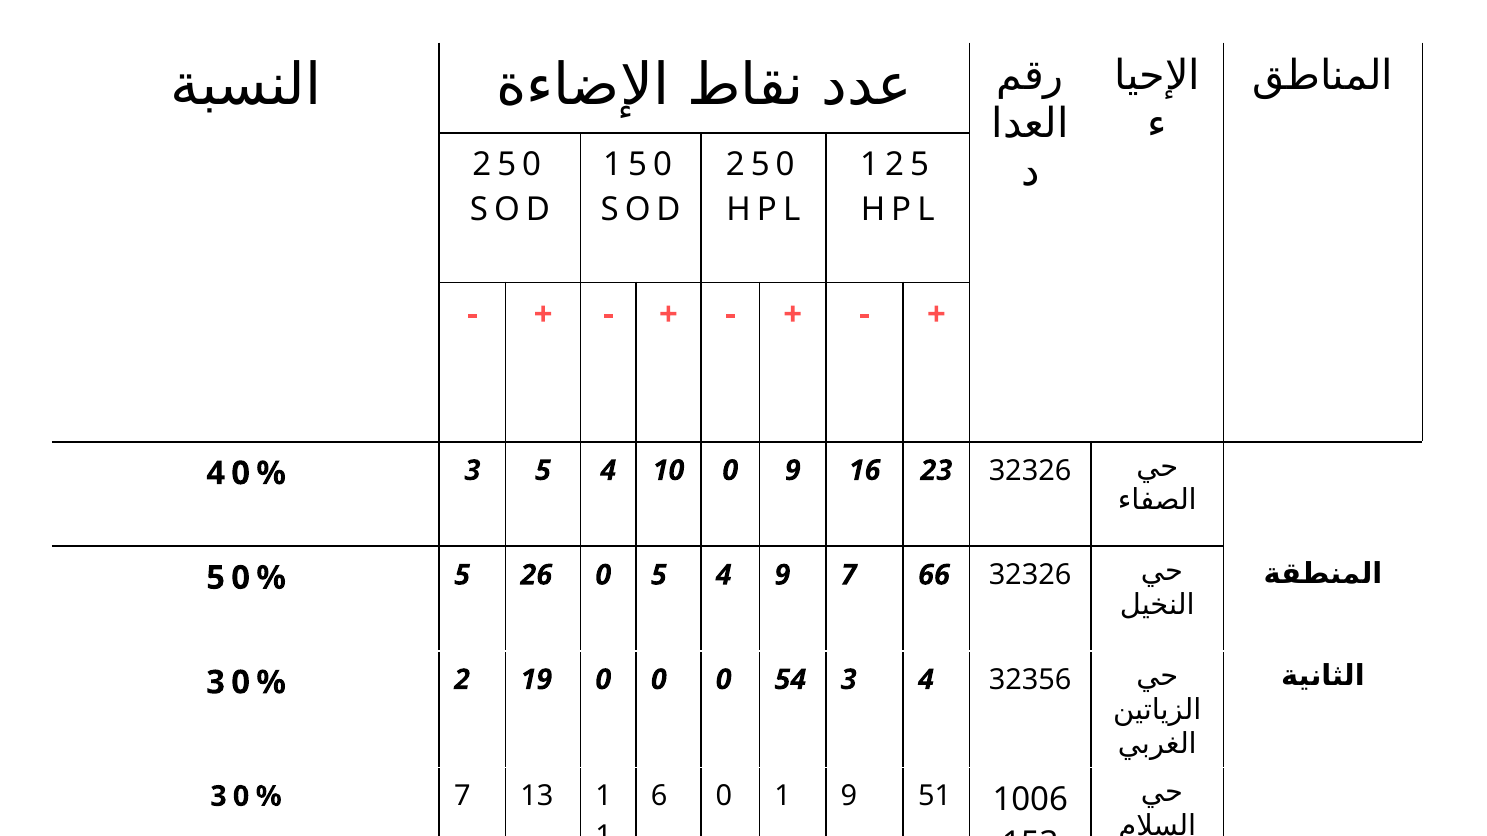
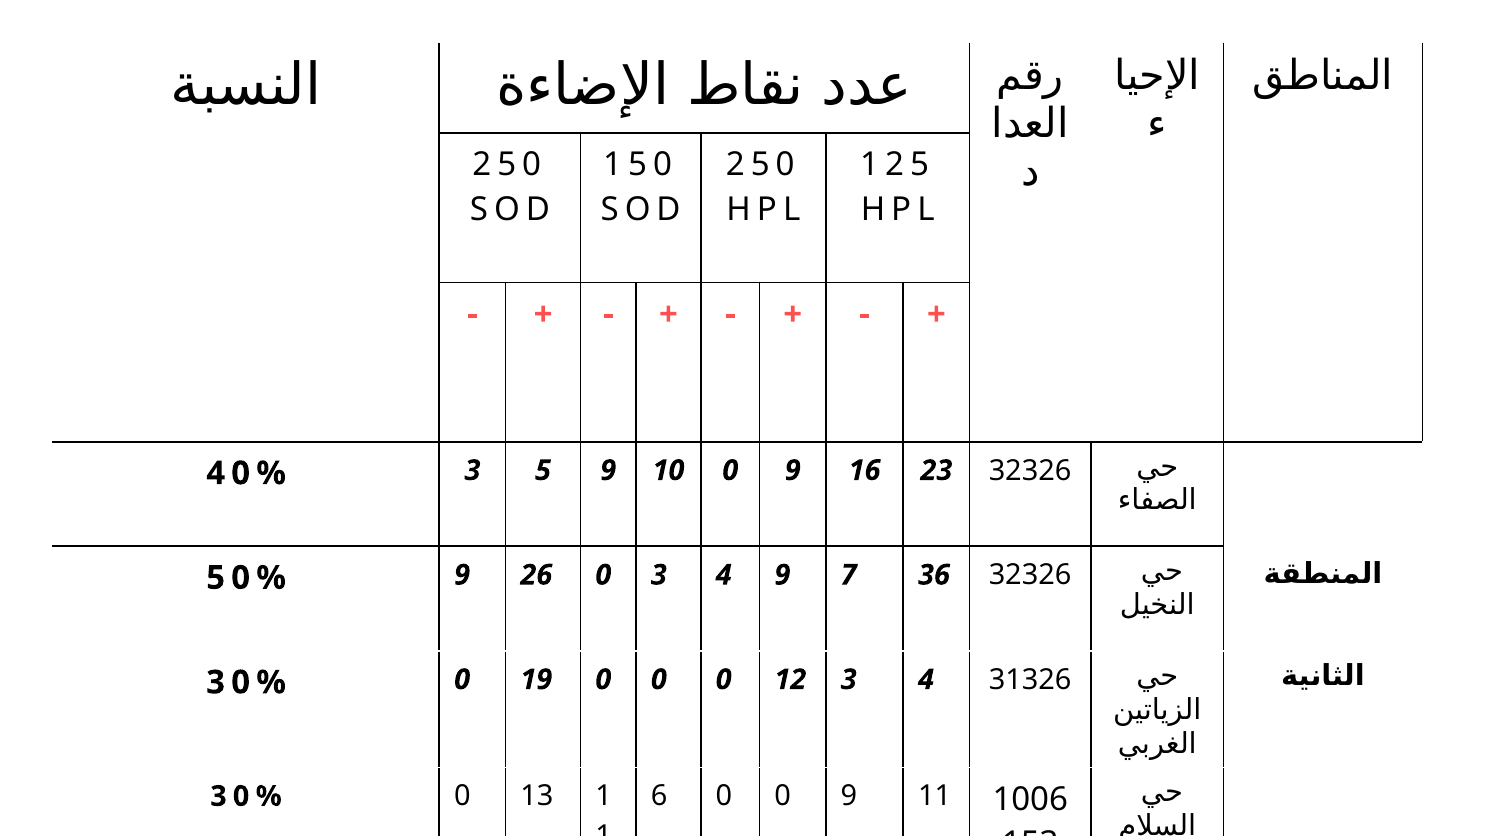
3 5 4: 4 -> 9
50% 5: 5 -> 9
0 5: 5 -> 3
66: 66 -> 36
2 at (462, 680): 2 -> 0
54: 54 -> 12
32356: 32356 -> 31326
6 0 1: 1 -> 0
51: 51 -> 11
7 at (462, 797): 7 -> 0
